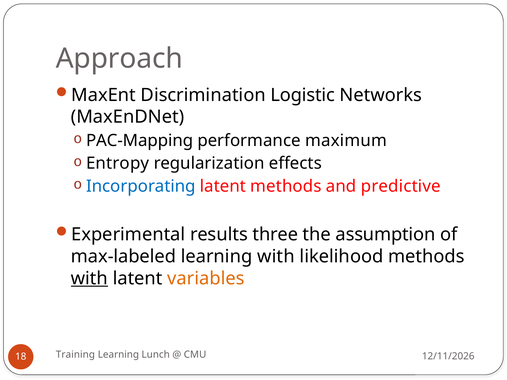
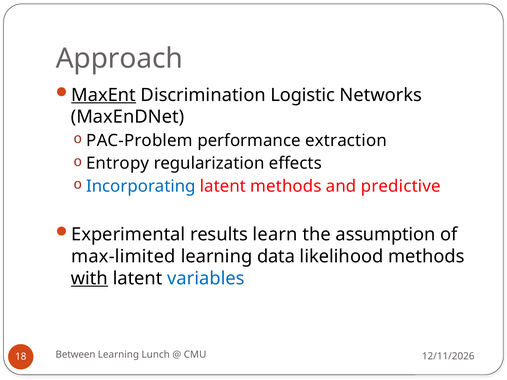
MaxEnt underline: none -> present
PAC-Mapping: PAC-Mapping -> PAC-Problem
maximum: maximum -> extraction
three: three -> learn
max-labeled: max-labeled -> max-limited
learning with: with -> data
variables colour: orange -> blue
Training: Training -> Between
